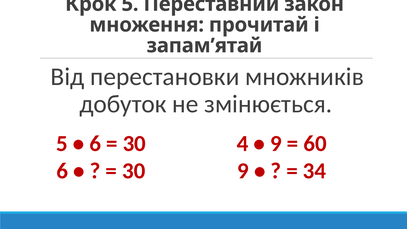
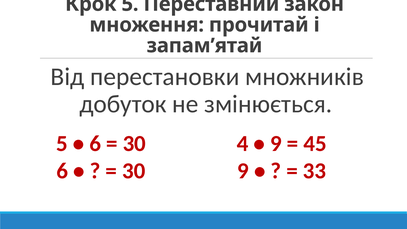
60: 60 -> 45
34: 34 -> 33
